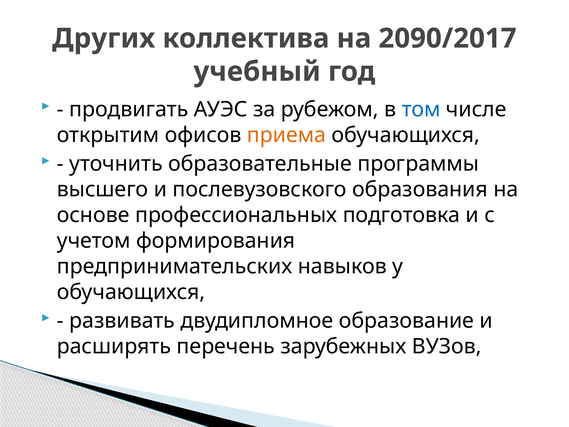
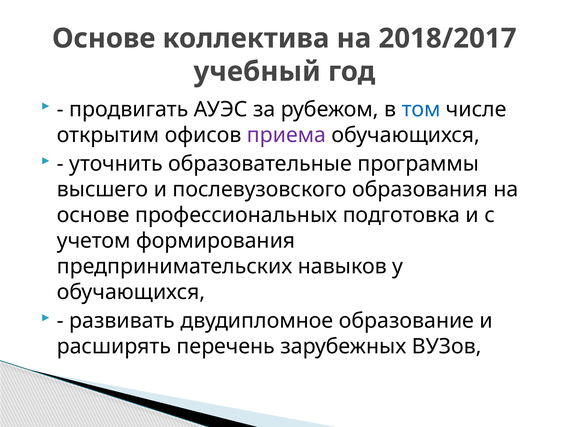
Других at (104, 38): Других -> Основе
2090/2017: 2090/2017 -> 2018/2017
приема colour: orange -> purple
